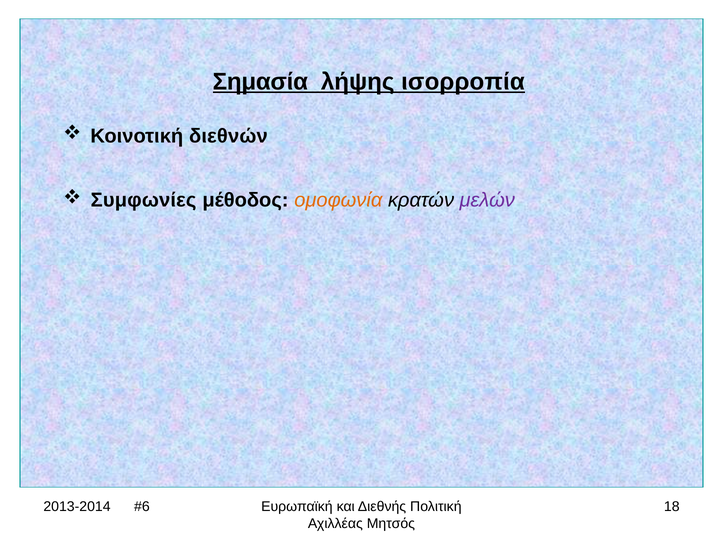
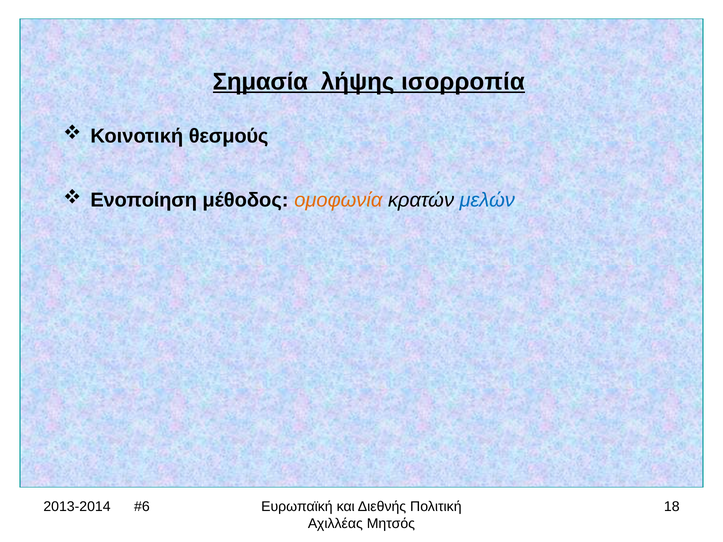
διεθνών: διεθνών -> θεσμούς
Συμφωνίες: Συμφωνίες -> Ενοποίηση
μελών colour: purple -> blue
